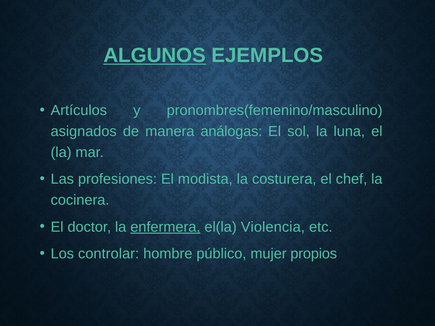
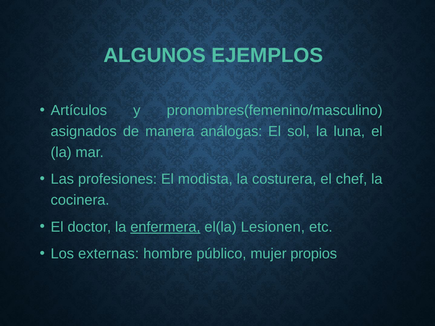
ALGUNOS underline: present -> none
Violencia: Violencia -> Lesionen
controlar: controlar -> externas
